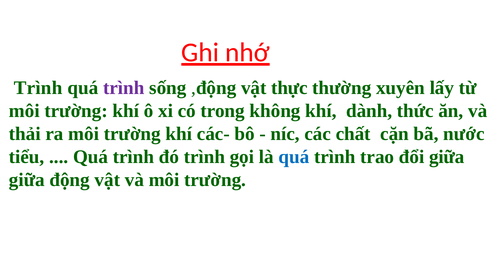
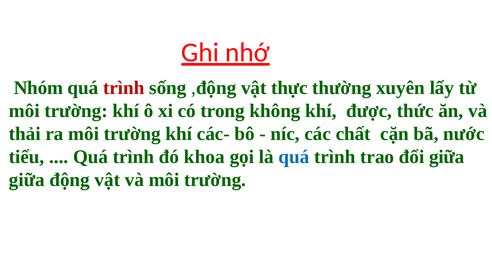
Trình at (38, 88): Trình -> Nhóm
trình at (124, 88) colour: purple -> red
dành: dành -> được
đó trình: trình -> khoa
